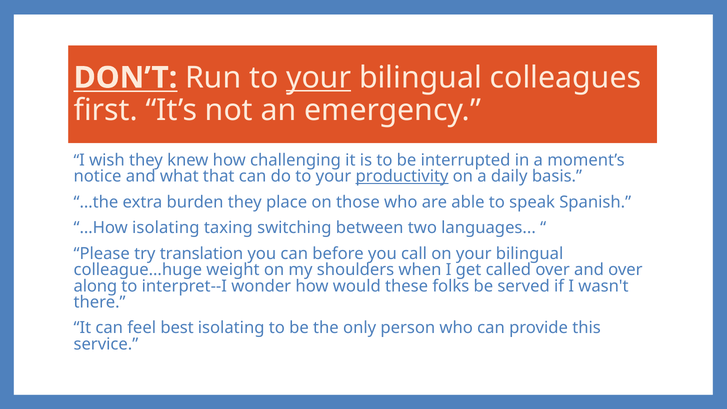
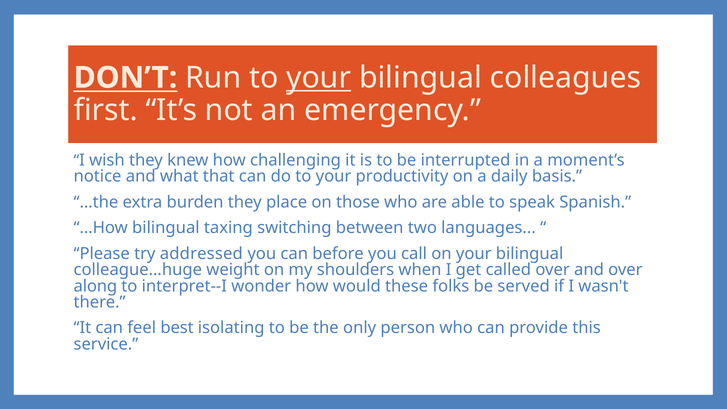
productivity underline: present -> none
…How isolating: isolating -> bilingual
translation: translation -> addressed
